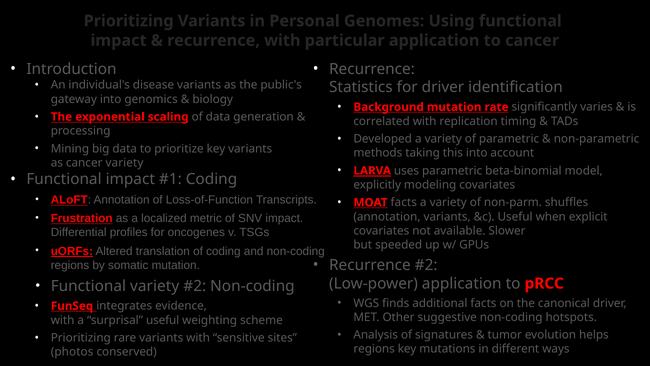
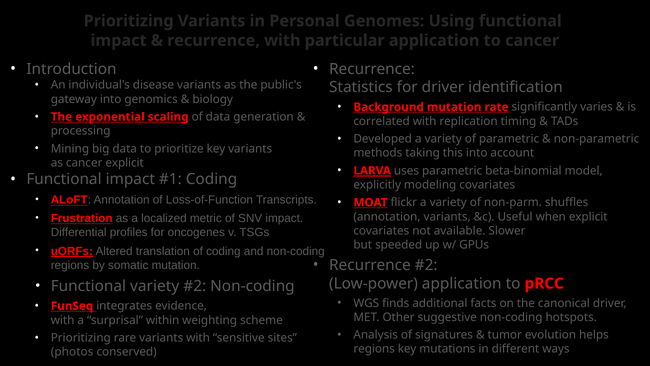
cancer variety: variety -> explicit
MOAT facts: facts -> flickr
surprisal useful: useful -> within
